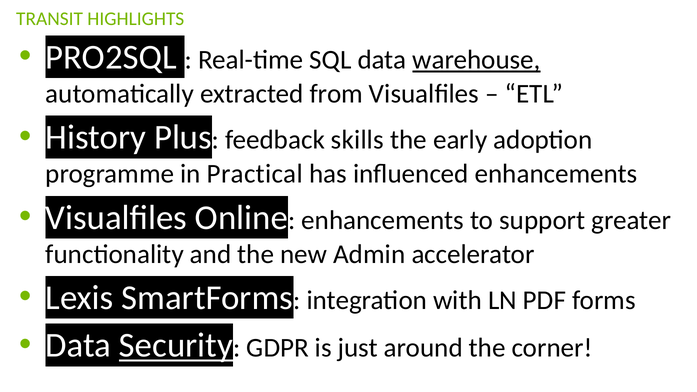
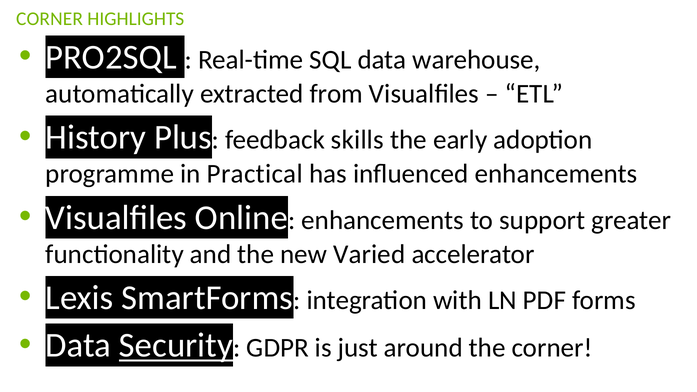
TRANSIT at (50, 19): TRANSIT -> CORNER
warehouse underline: present -> none
Admin: Admin -> Varied
